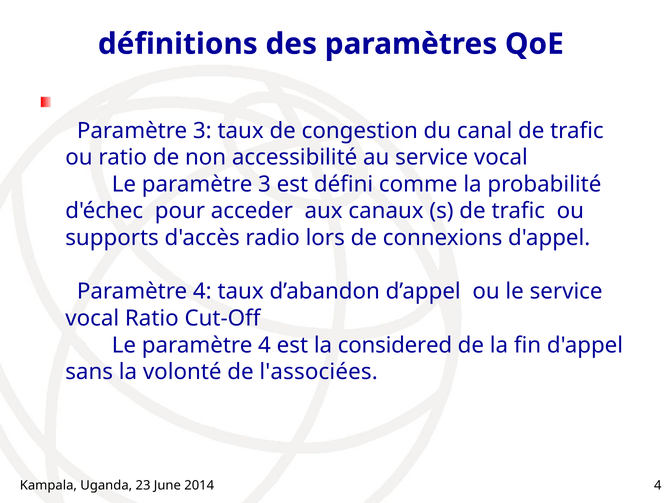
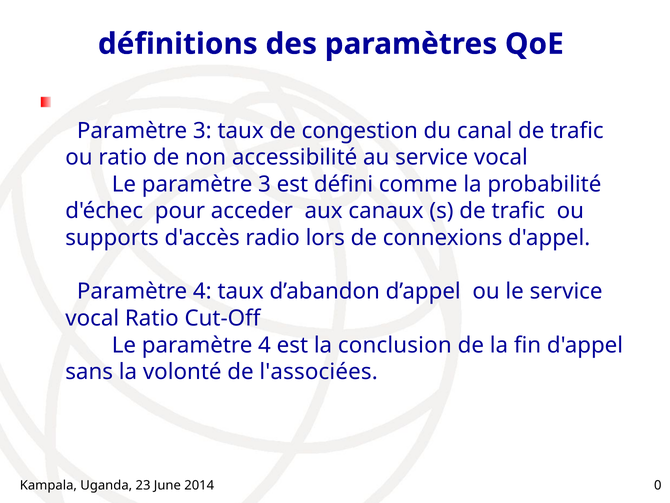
considered: considered -> conclusion
2014 4: 4 -> 0
